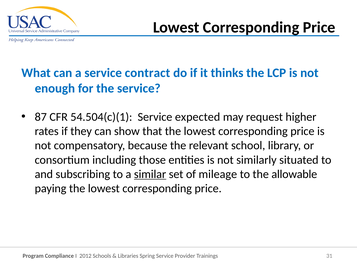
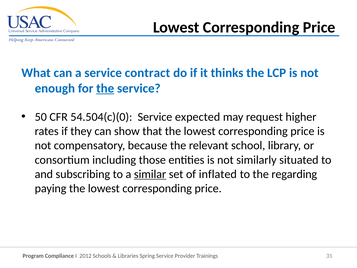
the at (105, 88) underline: none -> present
87: 87 -> 50
54.504(c)(1: 54.504(c)(1 -> 54.504(c)(0
mileage: mileage -> inflated
allowable: allowable -> regarding
